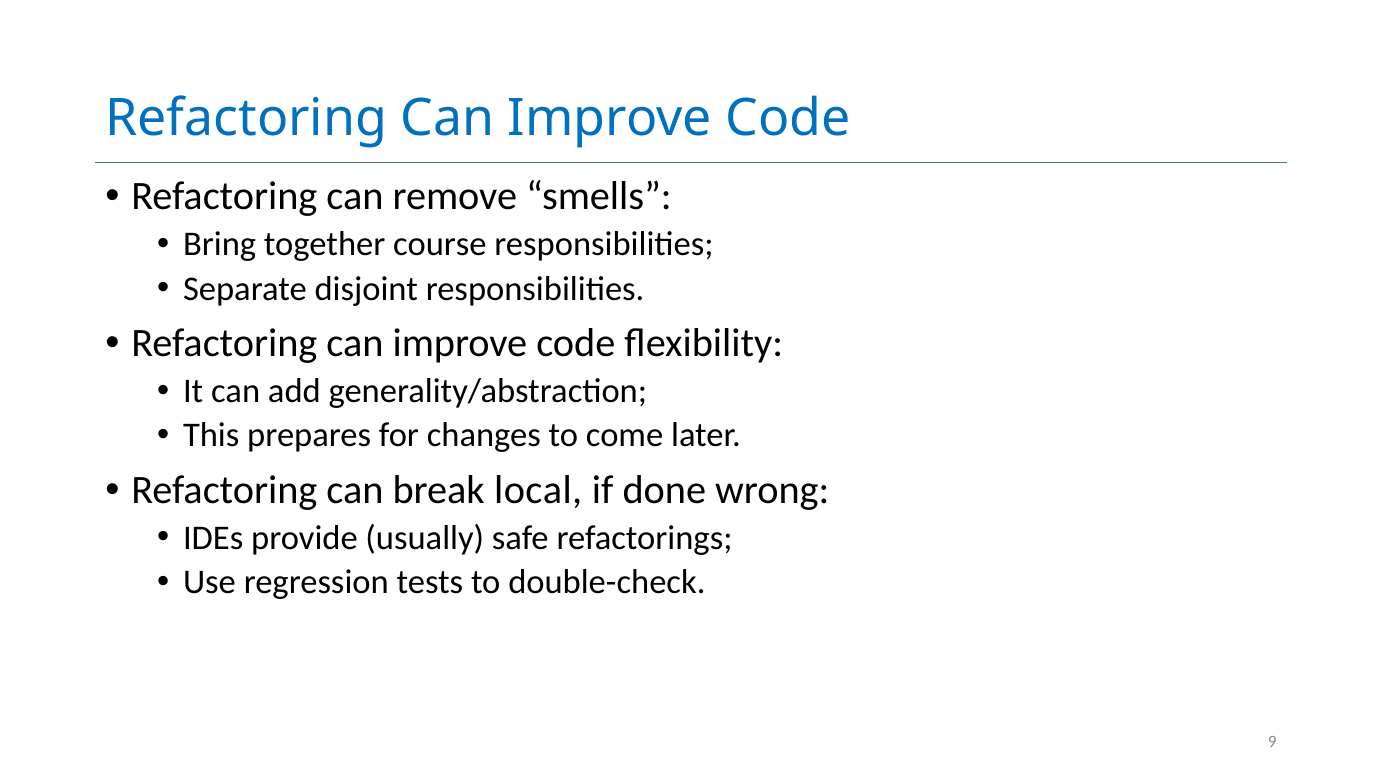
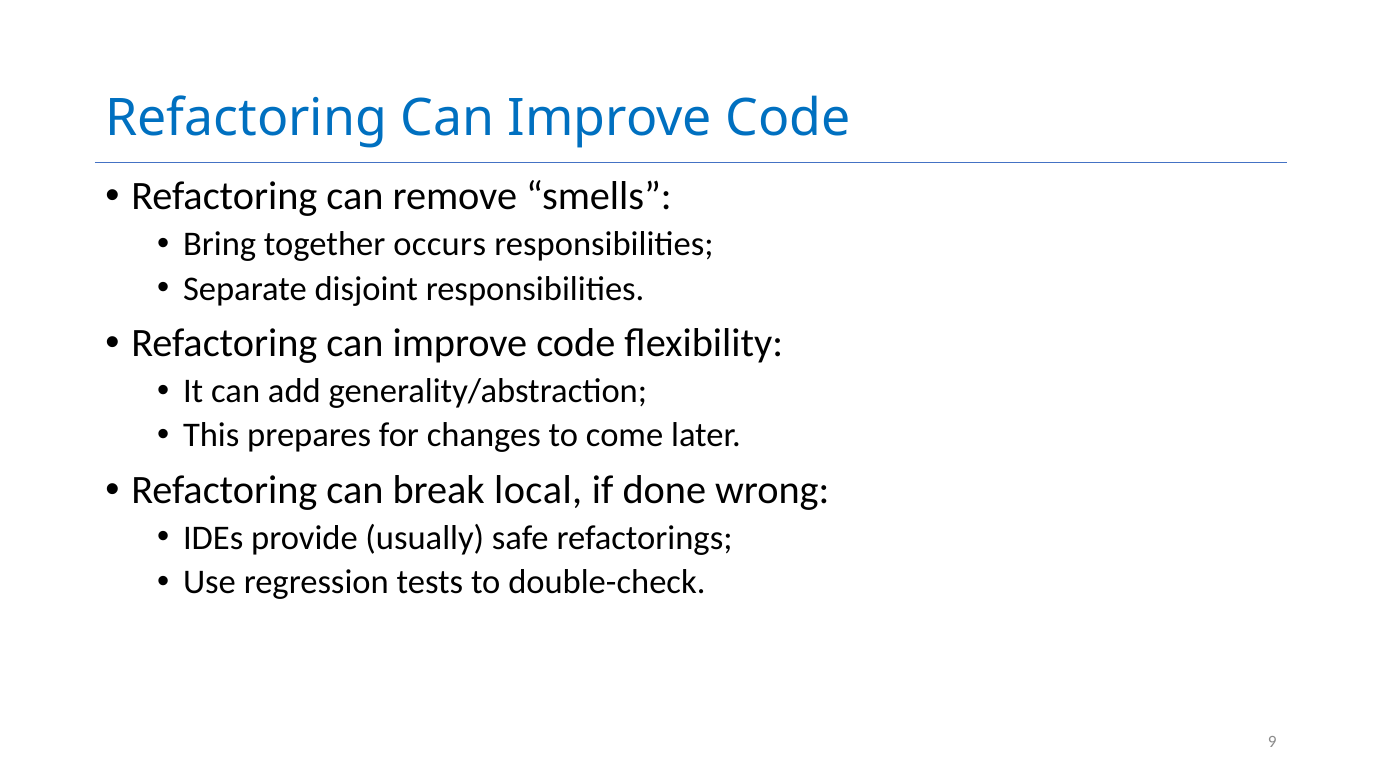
course: course -> occurs
